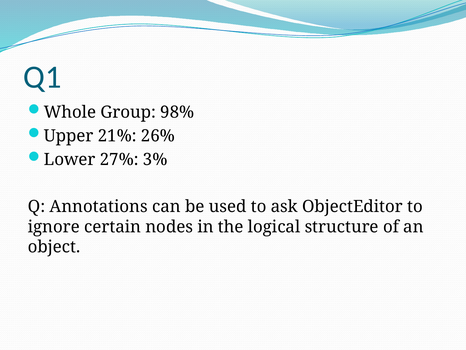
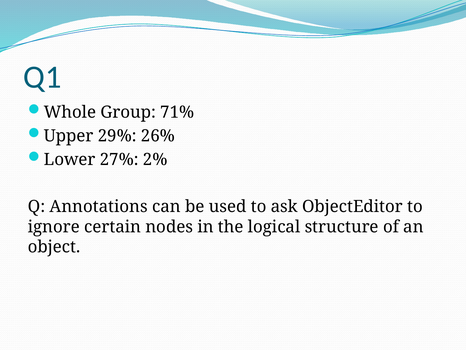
98%: 98% -> 71%
21%: 21% -> 29%
3%: 3% -> 2%
